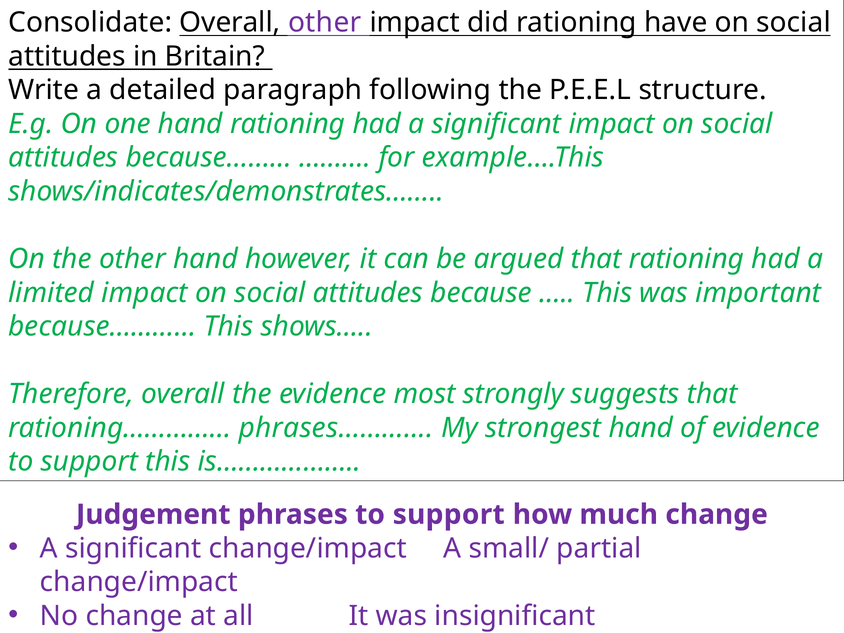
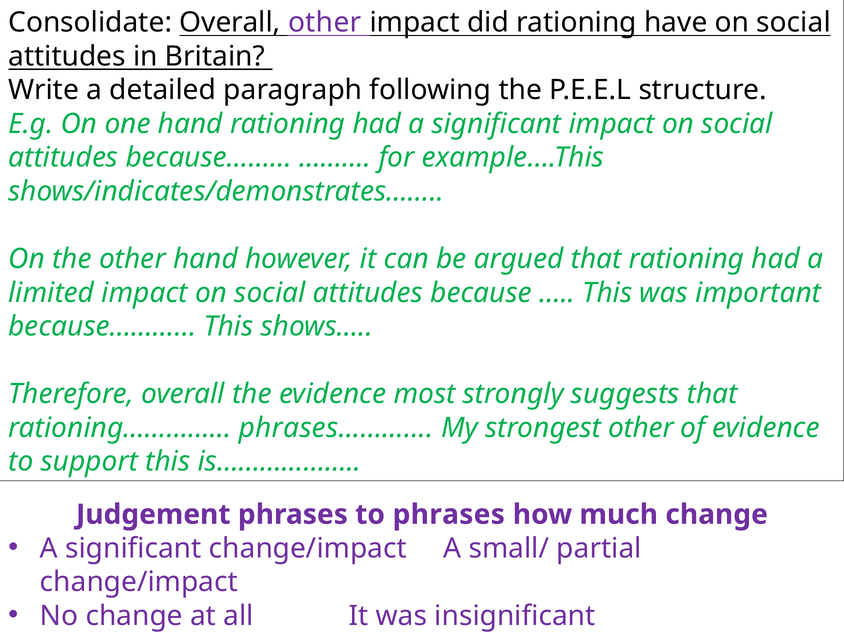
strongest hand: hand -> other
phrases to support: support -> phrases
